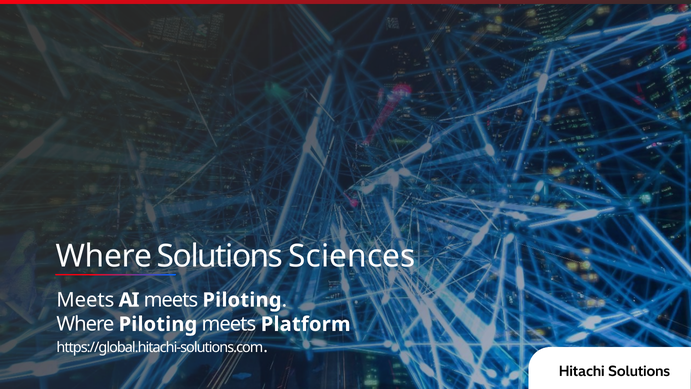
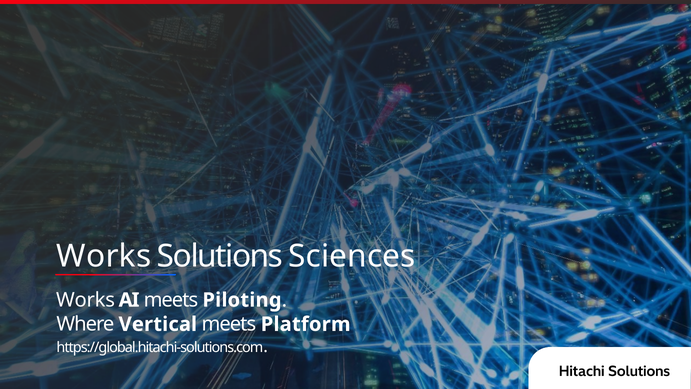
Where at (104, 256): Where -> Works
Meets at (85, 300): Meets -> Works
Where Piloting: Piloting -> Vertical
